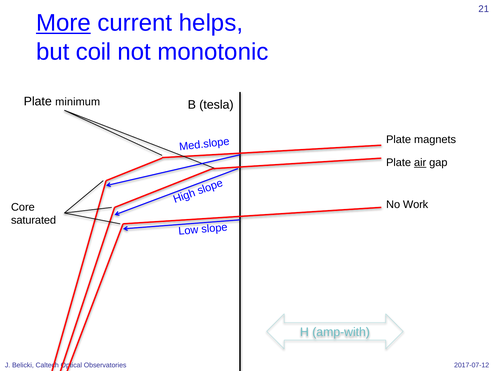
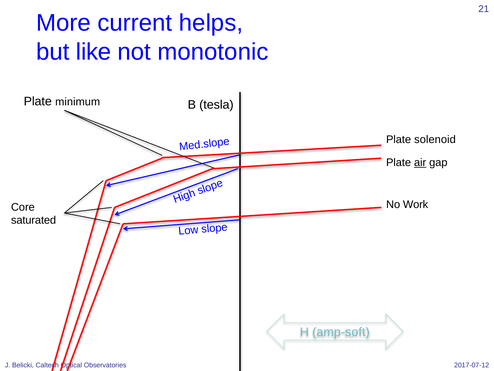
More underline: present -> none
coil: coil -> like
magnets: magnets -> solenoid
amp-with: amp-with -> amp-soft
